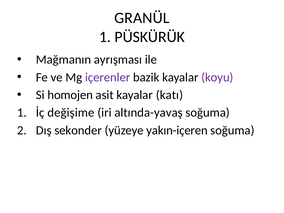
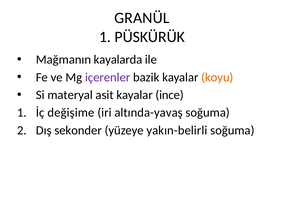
ayrışması: ayrışması -> kayalarda
koyu colour: purple -> orange
homojen: homojen -> materyal
katı: katı -> ince
yakın-içeren: yakın-içeren -> yakın-belirli
